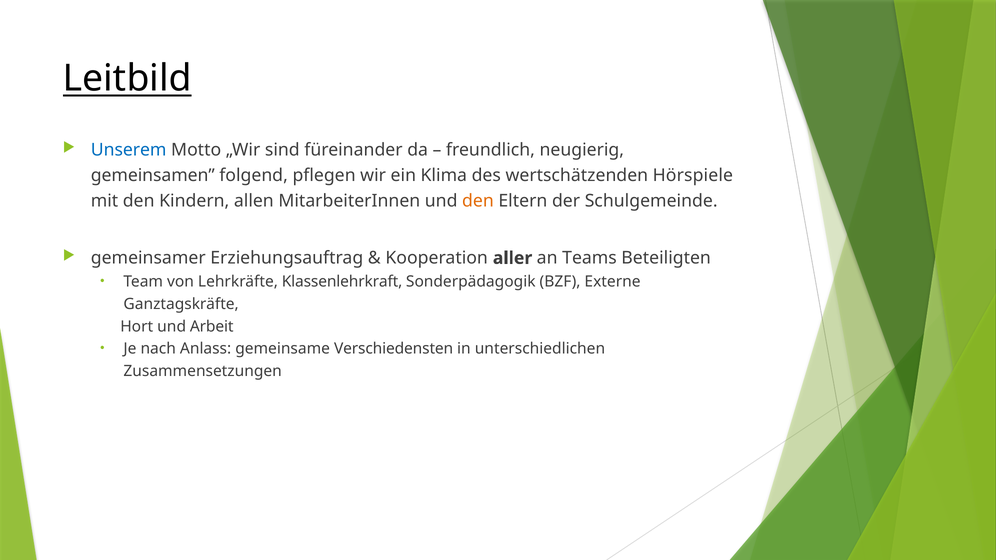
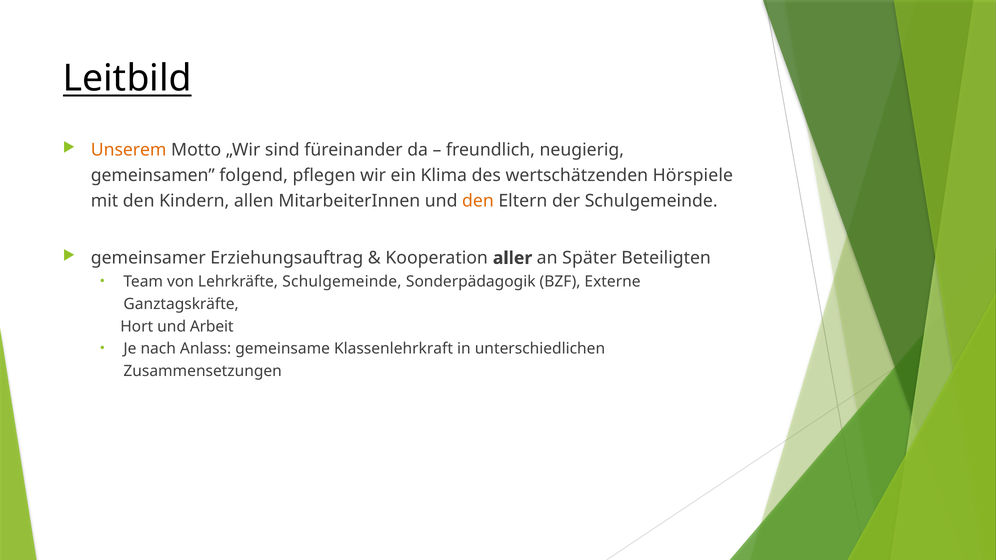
Unserem colour: blue -> orange
Teams: Teams -> Später
Lehrkräfte Klassenlehrkraft: Klassenlehrkraft -> Schulgemeinde
Verschiedensten: Verschiedensten -> Klassenlehrkraft
